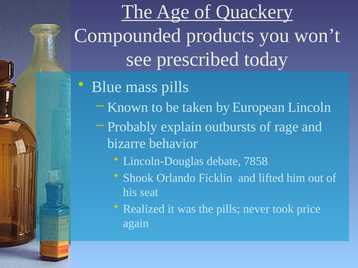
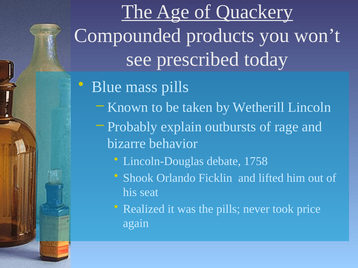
European: European -> Wetherill
7858: 7858 -> 1758
